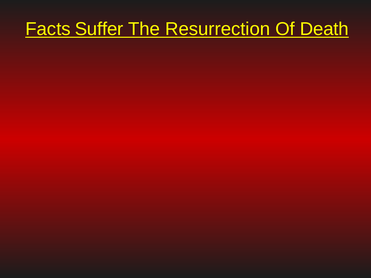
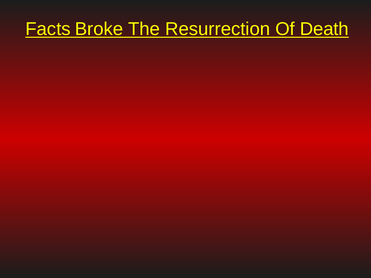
Suffer: Suffer -> Broke
